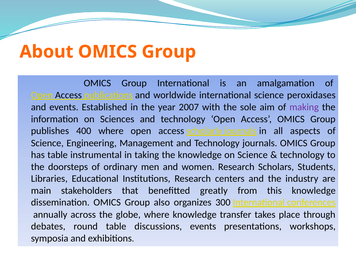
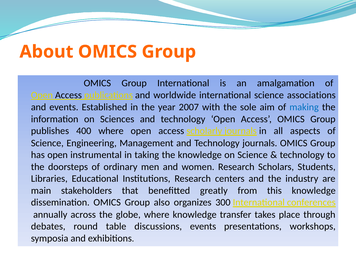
peroxidases: peroxidases -> associations
making colour: purple -> blue
has table: table -> open
